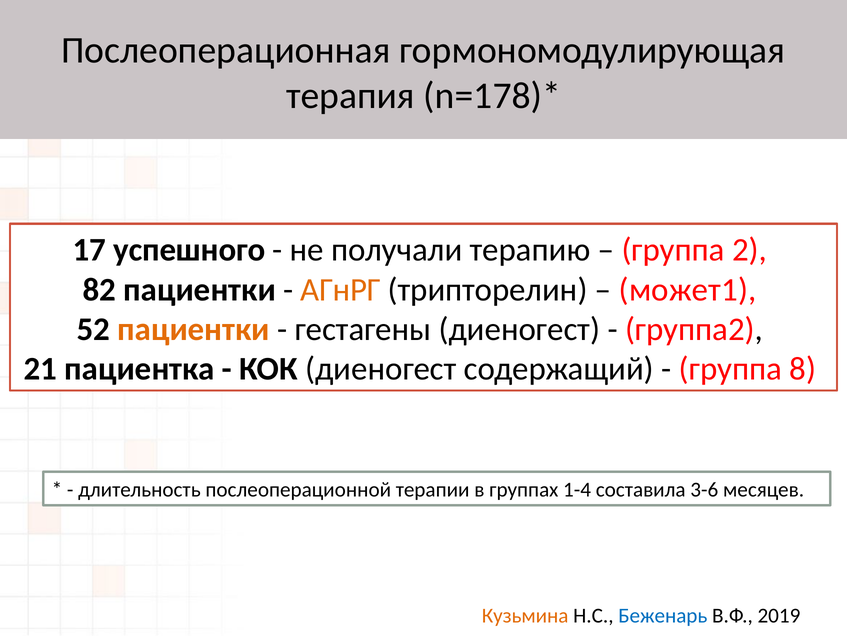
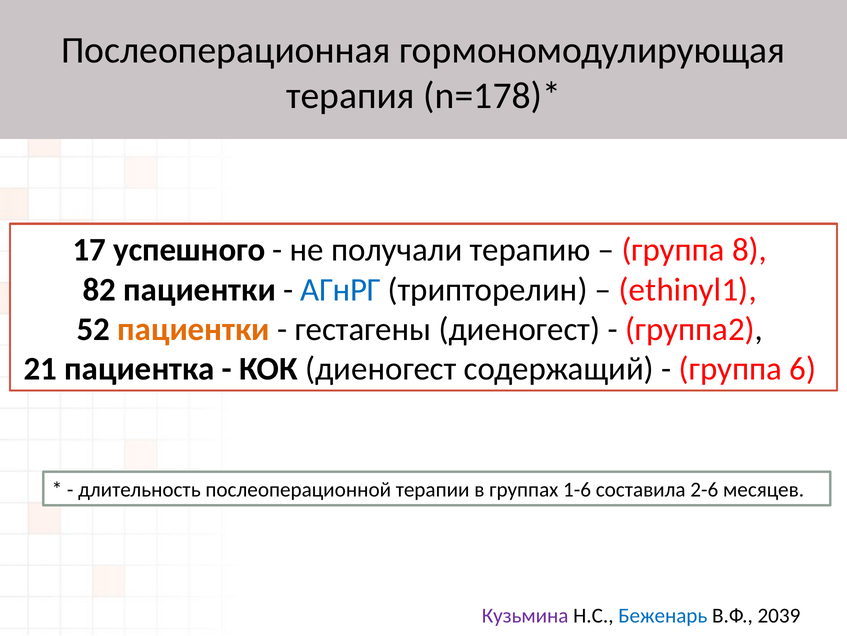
2: 2 -> 8
АГнРГ colour: orange -> blue
может1: может1 -> ethinyl1
8: 8 -> 6
1-4: 1-4 -> 1-6
3-6: 3-6 -> 2-6
Кузьмина colour: orange -> purple
2019: 2019 -> 2039
